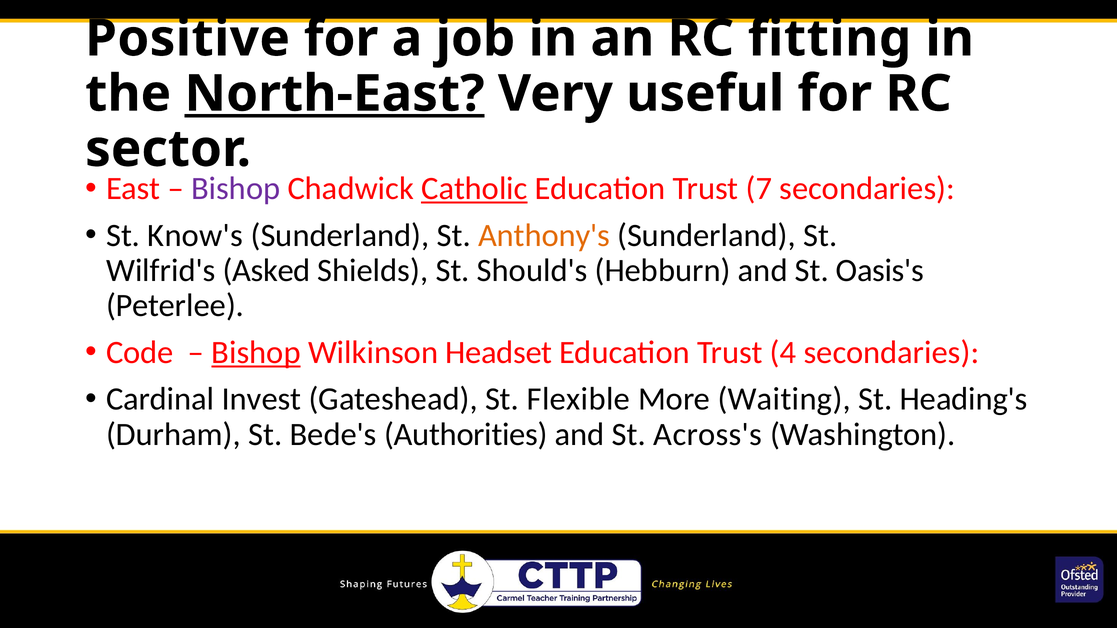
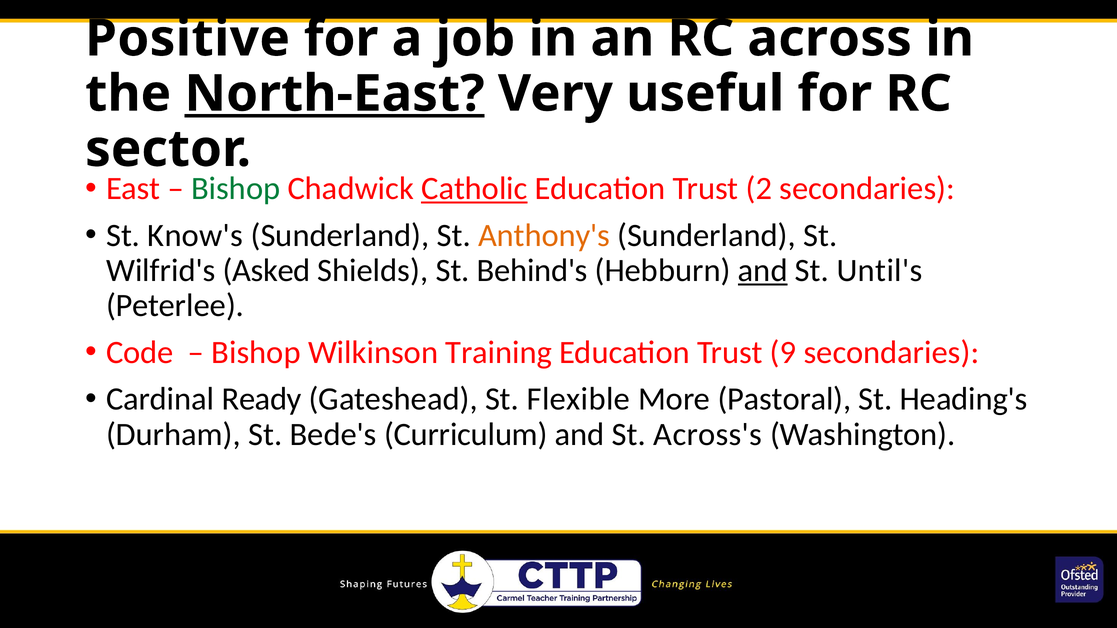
fitting: fitting -> across
Bishop at (236, 189) colour: purple -> green
7: 7 -> 2
Should's: Should's -> Behind's
and at (763, 271) underline: none -> present
Oasis's: Oasis's -> Until's
Bishop at (256, 353) underline: present -> none
Headset: Headset -> Training
4: 4 -> 9
Invest: Invest -> Ready
Waiting: Waiting -> Pastoral
Authorities: Authorities -> Curriculum
